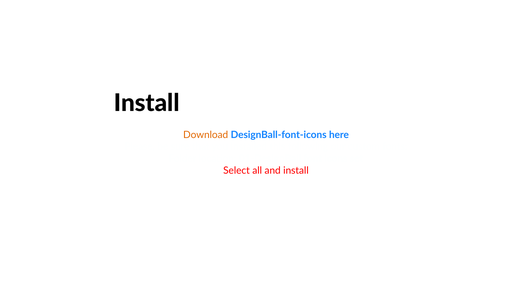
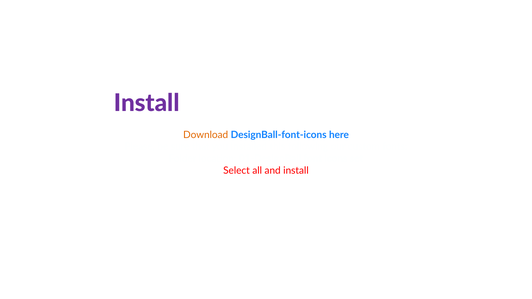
Install at (147, 103) colour: black -> purple
